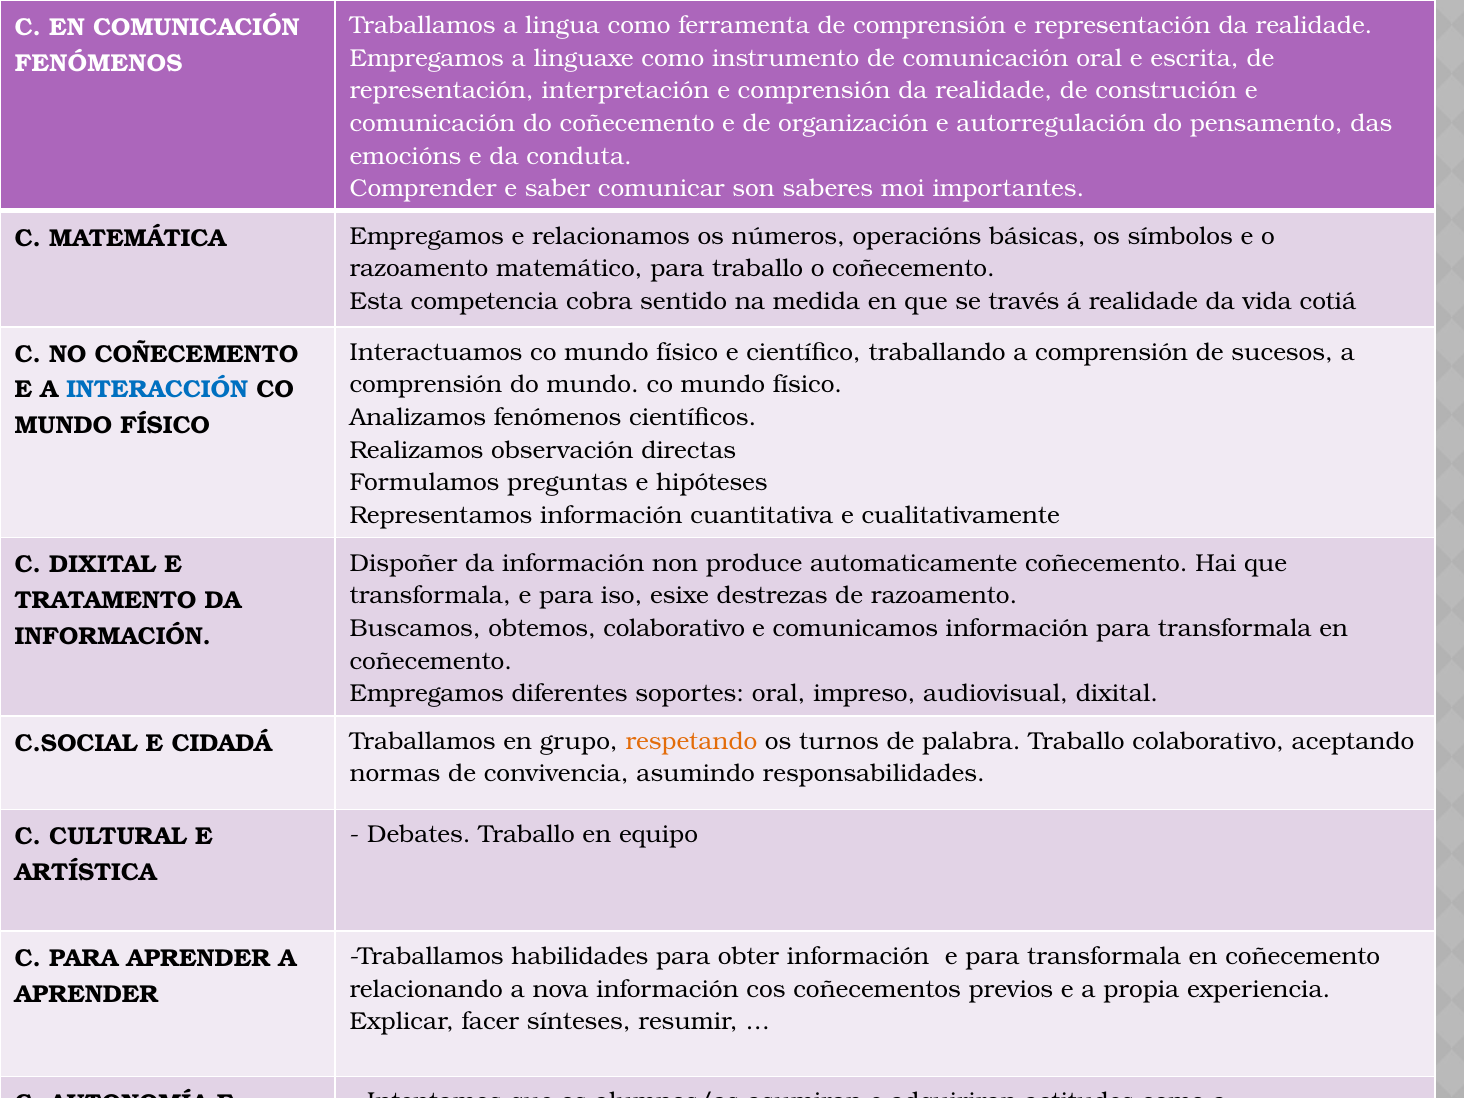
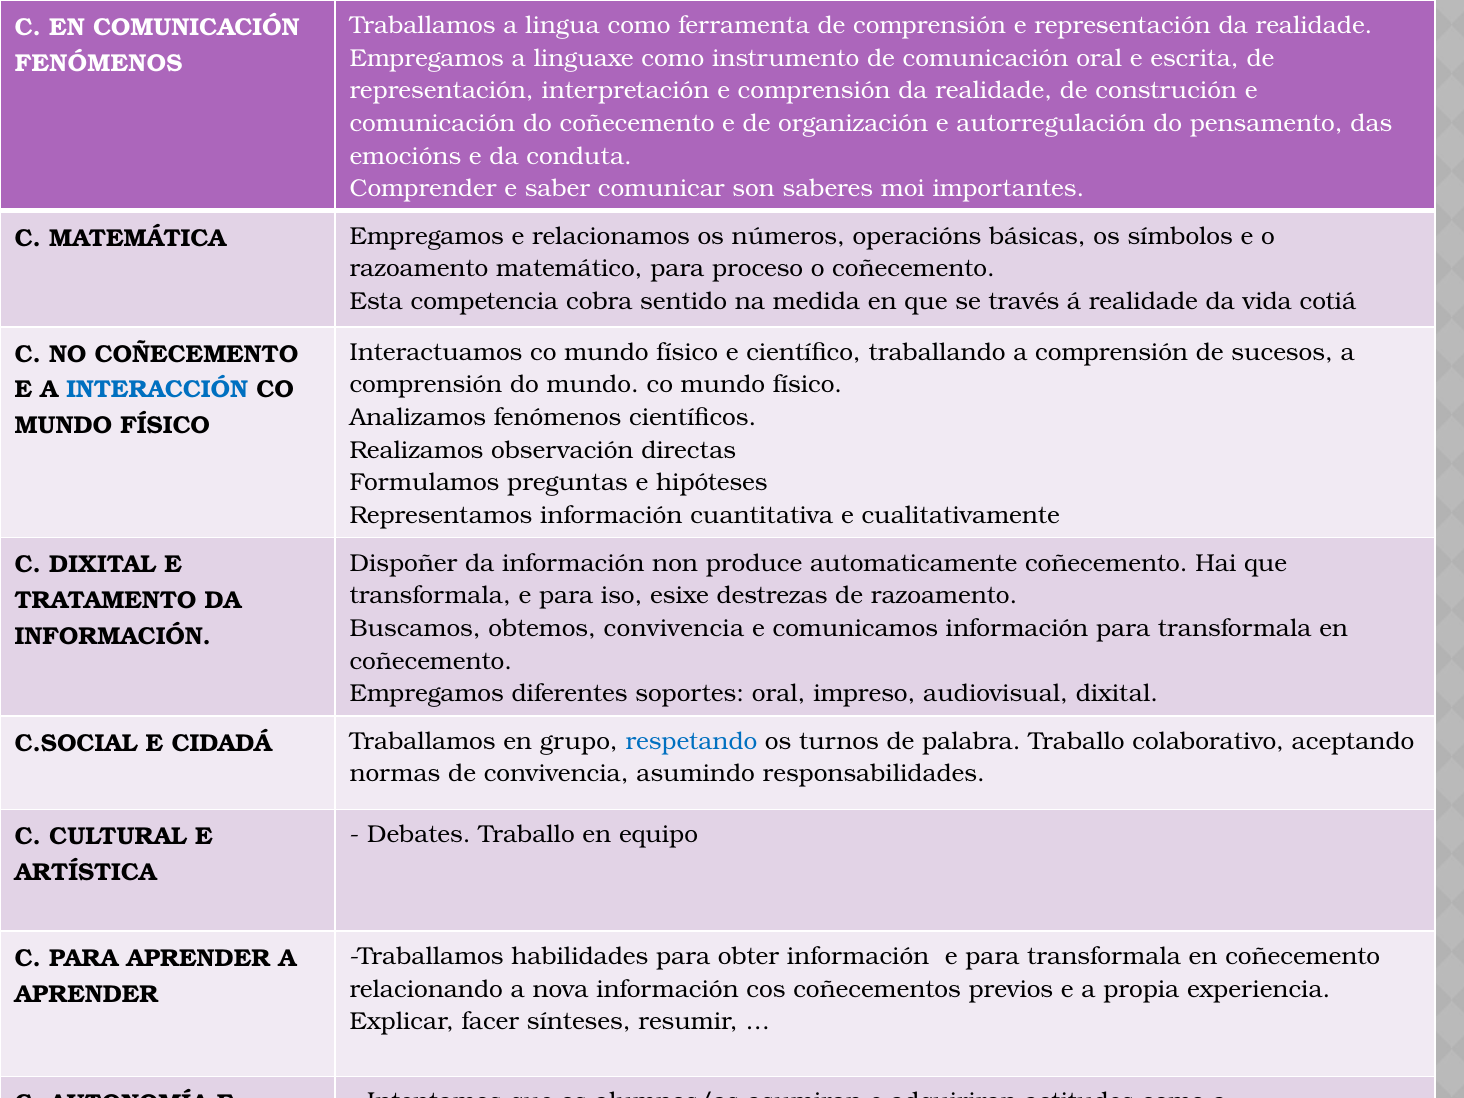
para traballo: traballo -> proceso
obtemos colaborativo: colaborativo -> convivencia
respetando colour: orange -> blue
